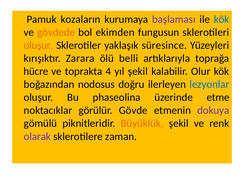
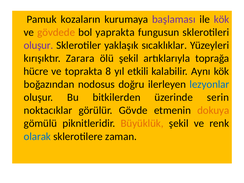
kök at (222, 19) colour: blue -> purple
ekimden: ekimden -> yaprakta
oluşur at (38, 45) colour: orange -> purple
süresince: süresince -> sıcaklıklar
ölü belli: belli -> şekil
4: 4 -> 8
yıl şekil: şekil -> etkili
Olur: Olur -> Aynı
phaseolina: phaseolina -> bitkilerden
etme: etme -> serin
dokuya colour: purple -> orange
olarak colour: purple -> blue
